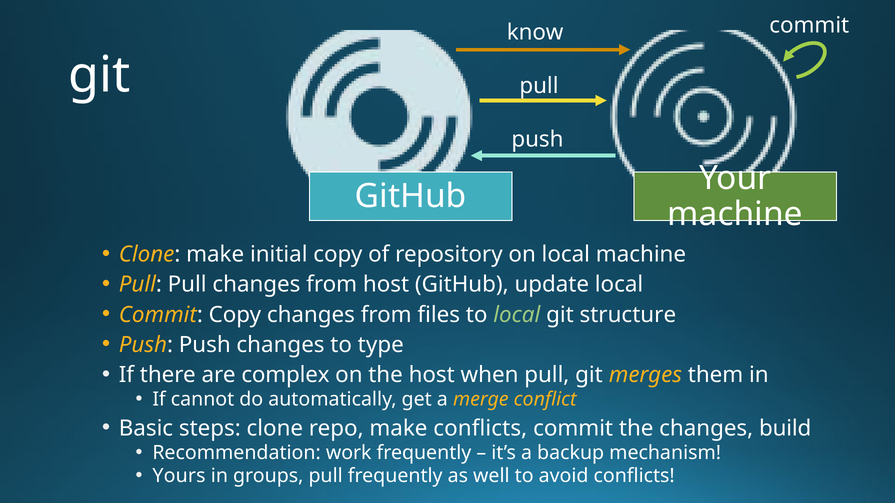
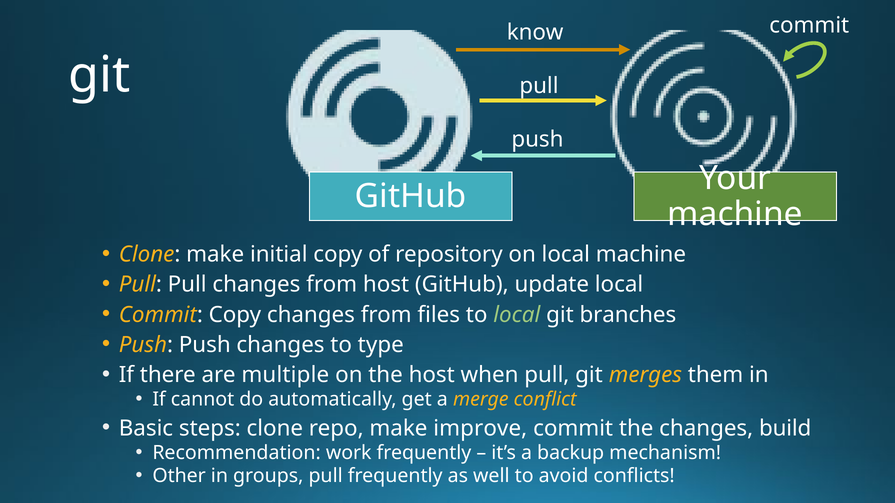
structure: structure -> branches
complex: complex -> multiple
make conflicts: conflicts -> improve
Yours: Yours -> Other
